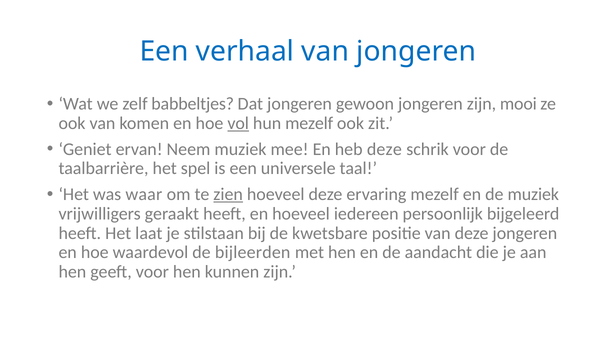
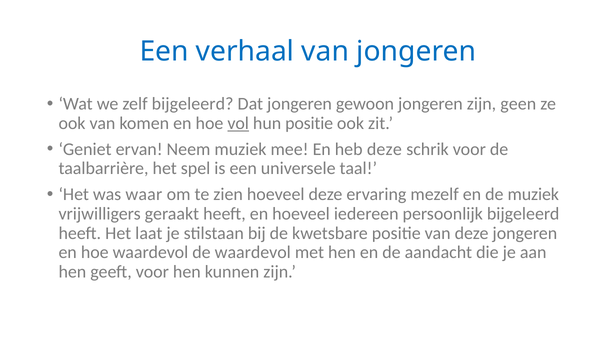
zelf babbeltjes: babbeltjes -> bijgeleerd
mooi: mooi -> geen
hun mezelf: mezelf -> positie
zien underline: present -> none
de bijleerden: bijleerden -> waardevol
